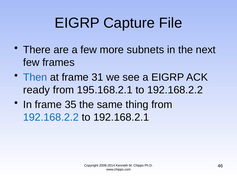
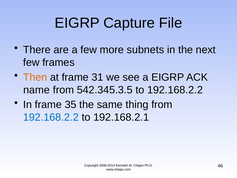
Then colour: blue -> orange
ready: ready -> name
195.168.2.1: 195.168.2.1 -> 542.345.3.5
